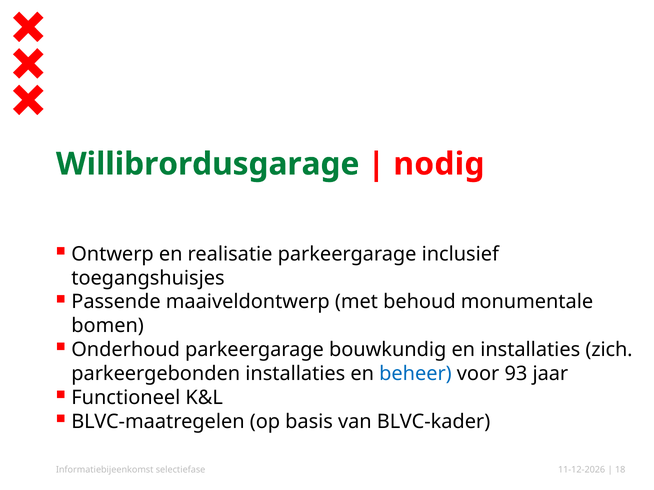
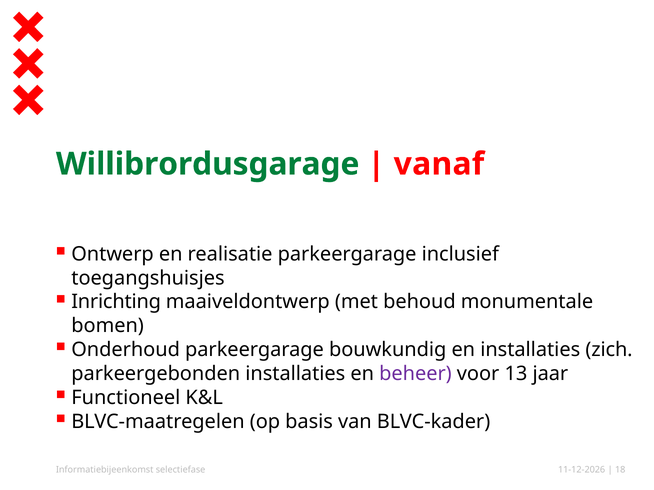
nodig: nodig -> vanaf
Passende: Passende -> Inrichting
beheer colour: blue -> purple
93: 93 -> 13
